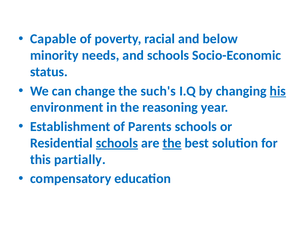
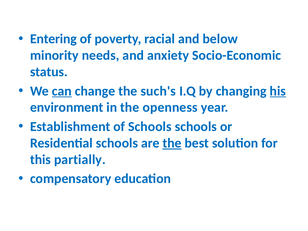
Capable: Capable -> Entering
and schools: schools -> anxiety
can underline: none -> present
reasoning: reasoning -> openness
of Parents: Parents -> Schools
schools at (117, 143) underline: present -> none
